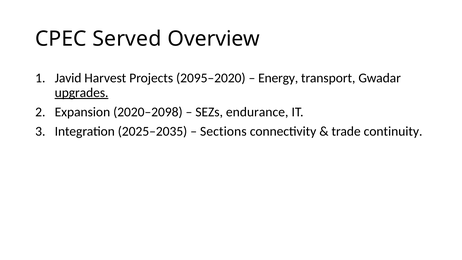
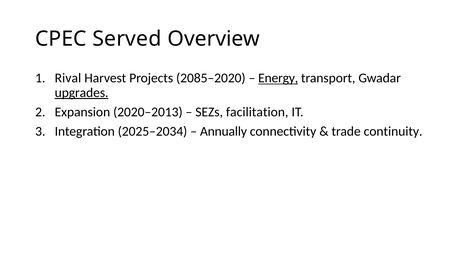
Javid: Javid -> Rival
2095–2020: 2095–2020 -> 2085–2020
Energy underline: none -> present
2020–2098: 2020–2098 -> 2020–2013
endurance: endurance -> facilitation
2025–2035: 2025–2035 -> 2025–2034
Sections: Sections -> Annually
